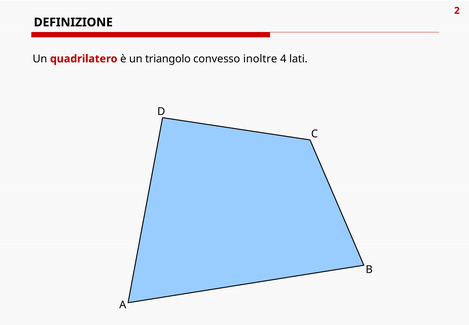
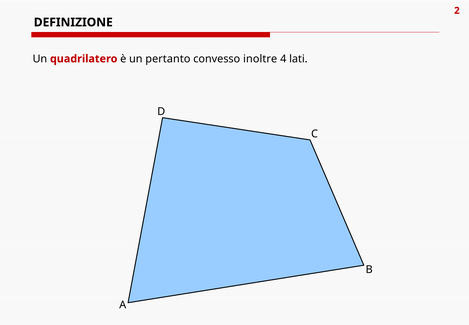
triangolo: triangolo -> pertanto
